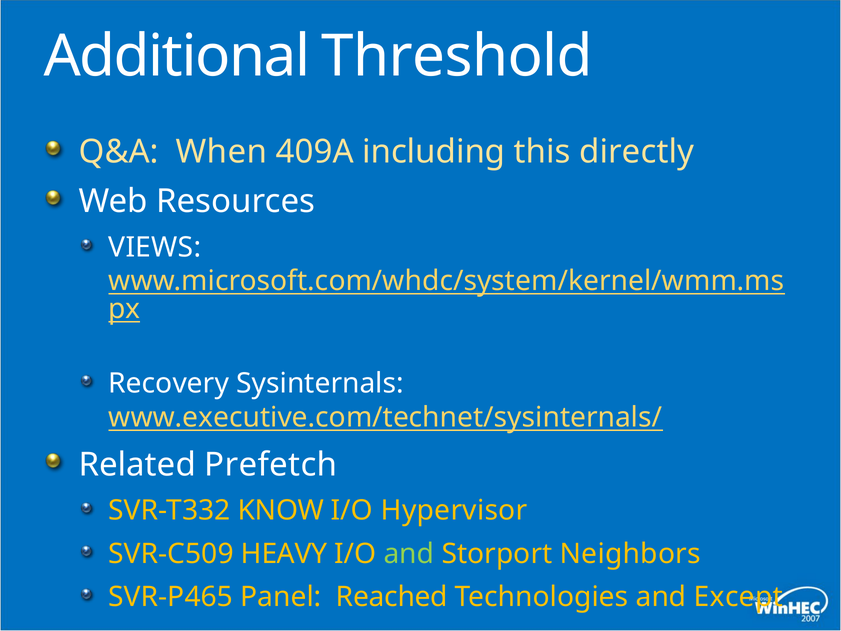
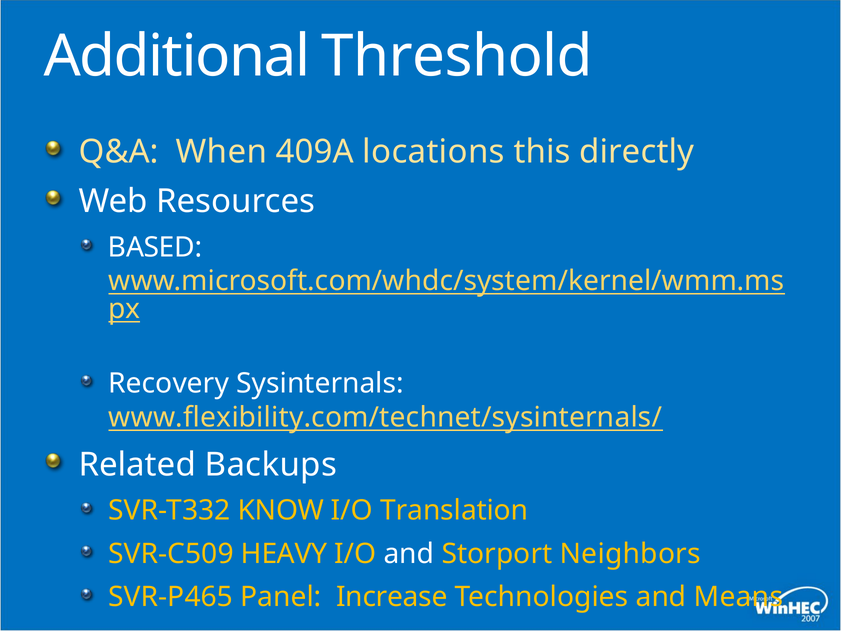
including: including -> locations
VIEWS: VIEWS -> BASED
www.executive.com/technet/sysinternals/: www.executive.com/technet/sysinternals/ -> www.flexibility.com/technet/sysinternals/
Prefetch: Prefetch -> Backups
Hypervisor: Hypervisor -> Translation
and at (409, 554) colour: light green -> white
Reached: Reached -> Increase
Except: Except -> Means
